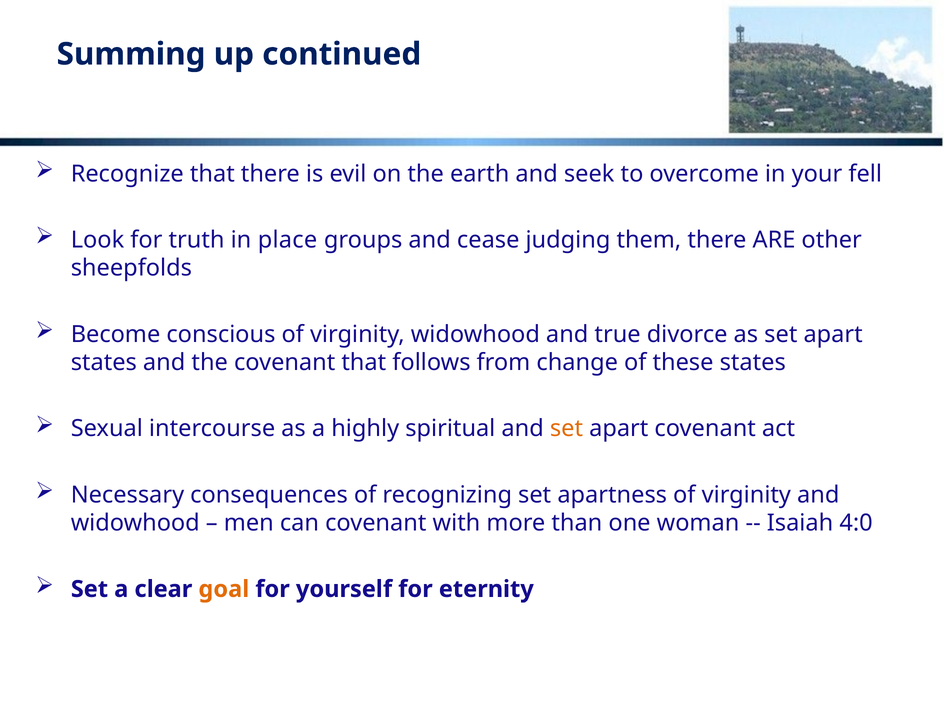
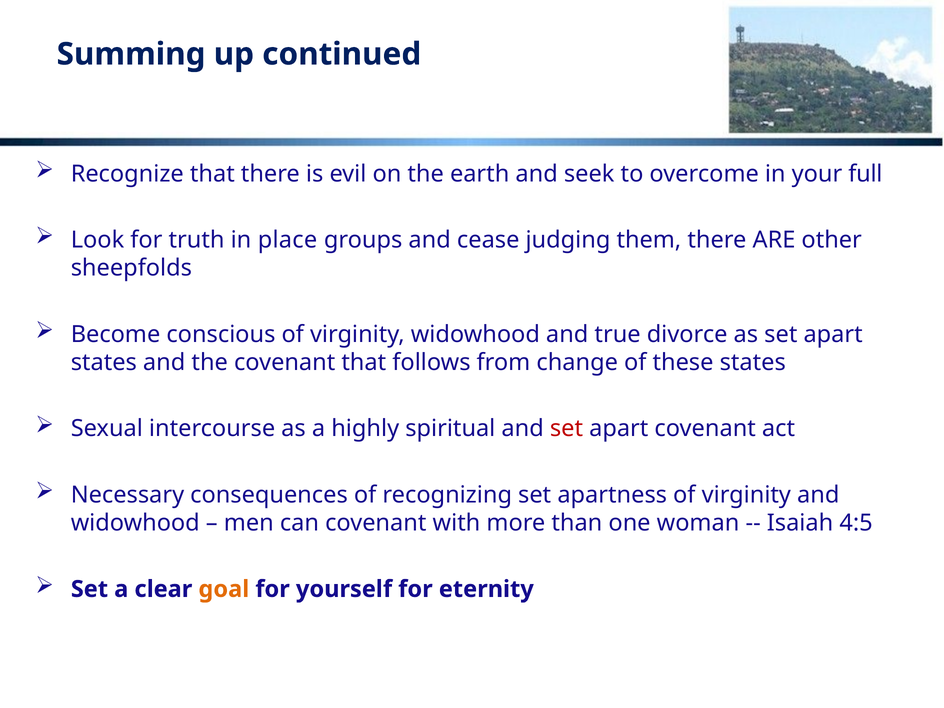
fell: fell -> full
set at (567, 429) colour: orange -> red
4:0: 4:0 -> 4:5
